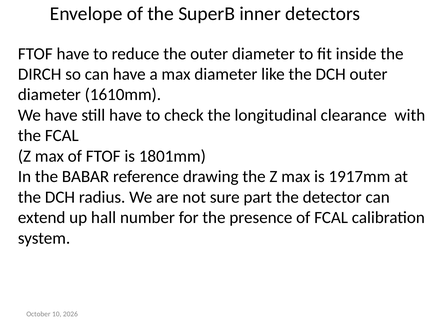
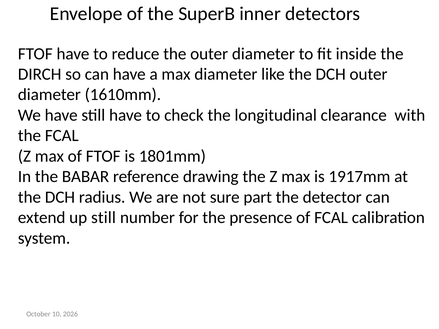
up hall: hall -> still
